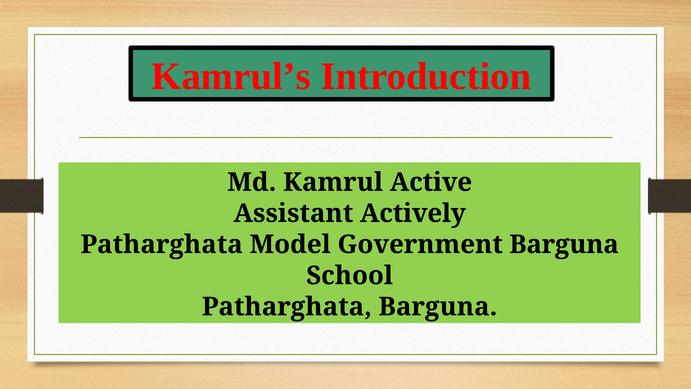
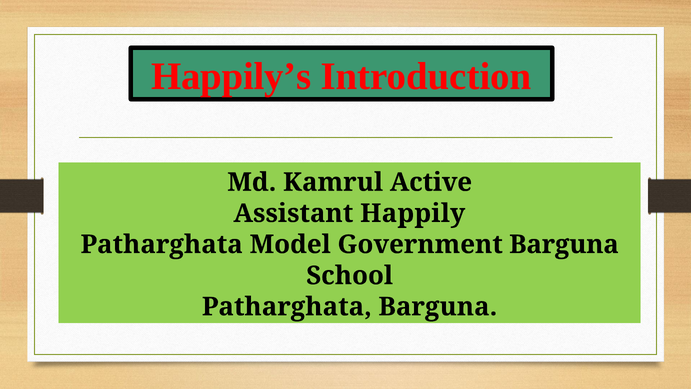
Kamrul’s: Kamrul’s -> Happily’s
Actively: Actively -> Happily
